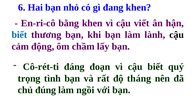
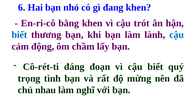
viết: viết -> trót
cậu at (177, 35) colour: black -> blue
tháng: tháng -> mừng
đúng: đúng -> nhau
ngồi: ngồi -> nghĩ
